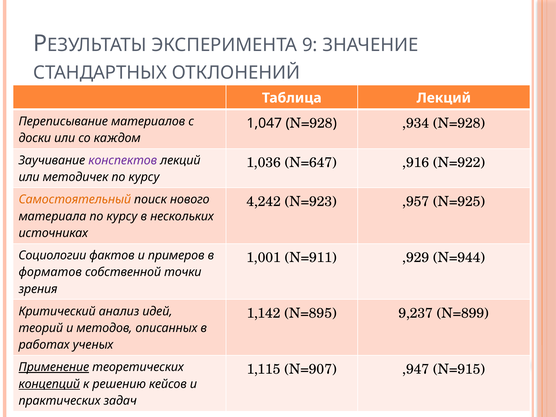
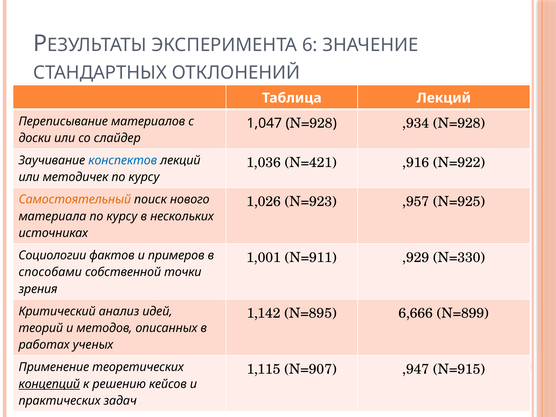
9: 9 -> 6
каждом: каждом -> слайдер
конспектов colour: purple -> blue
N=647: N=647 -> N=421
4,242: 4,242 -> 1,026
N=944: N=944 -> N=330
форматов: форматов -> способами
9,237: 9,237 -> 6,666
Применение underline: present -> none
